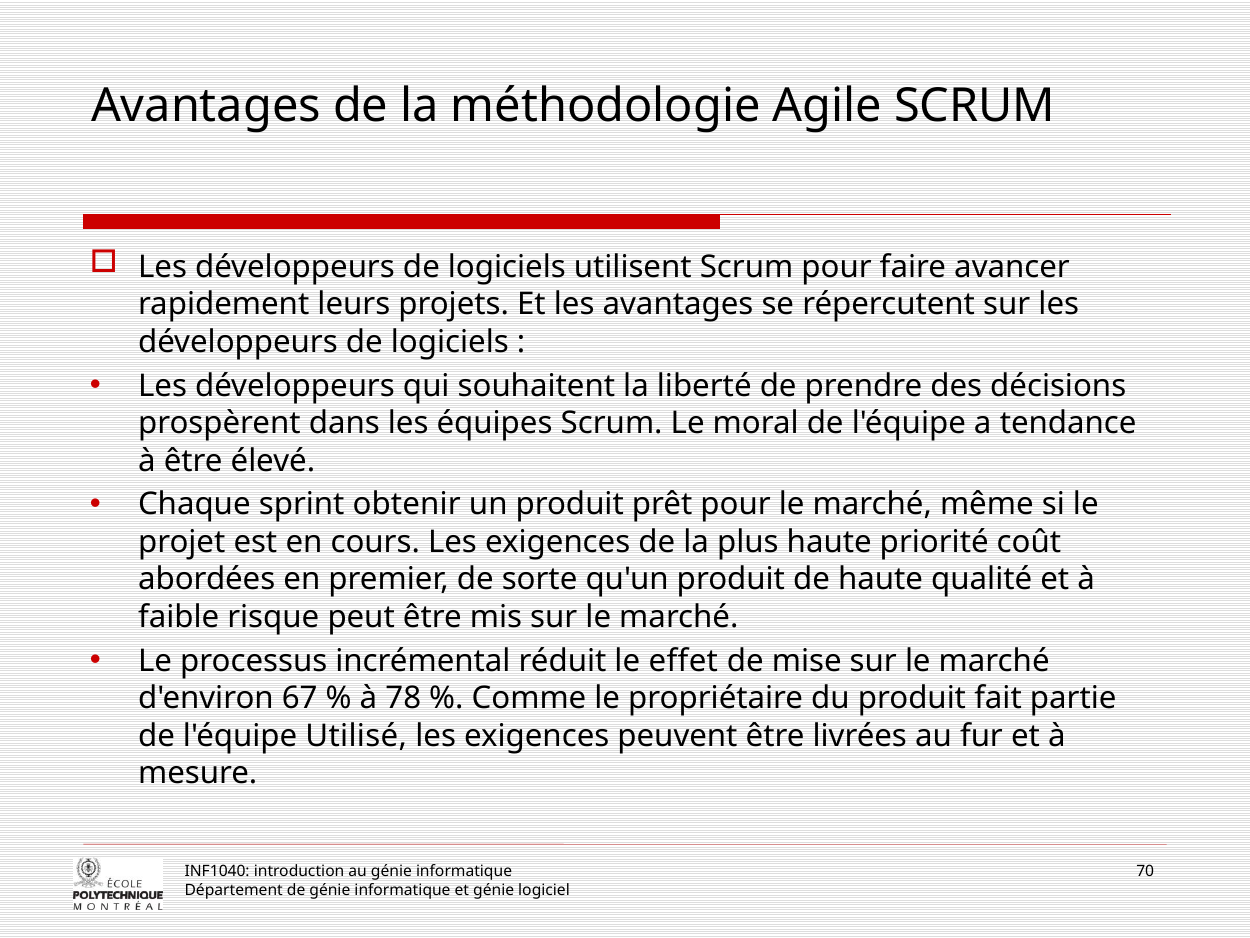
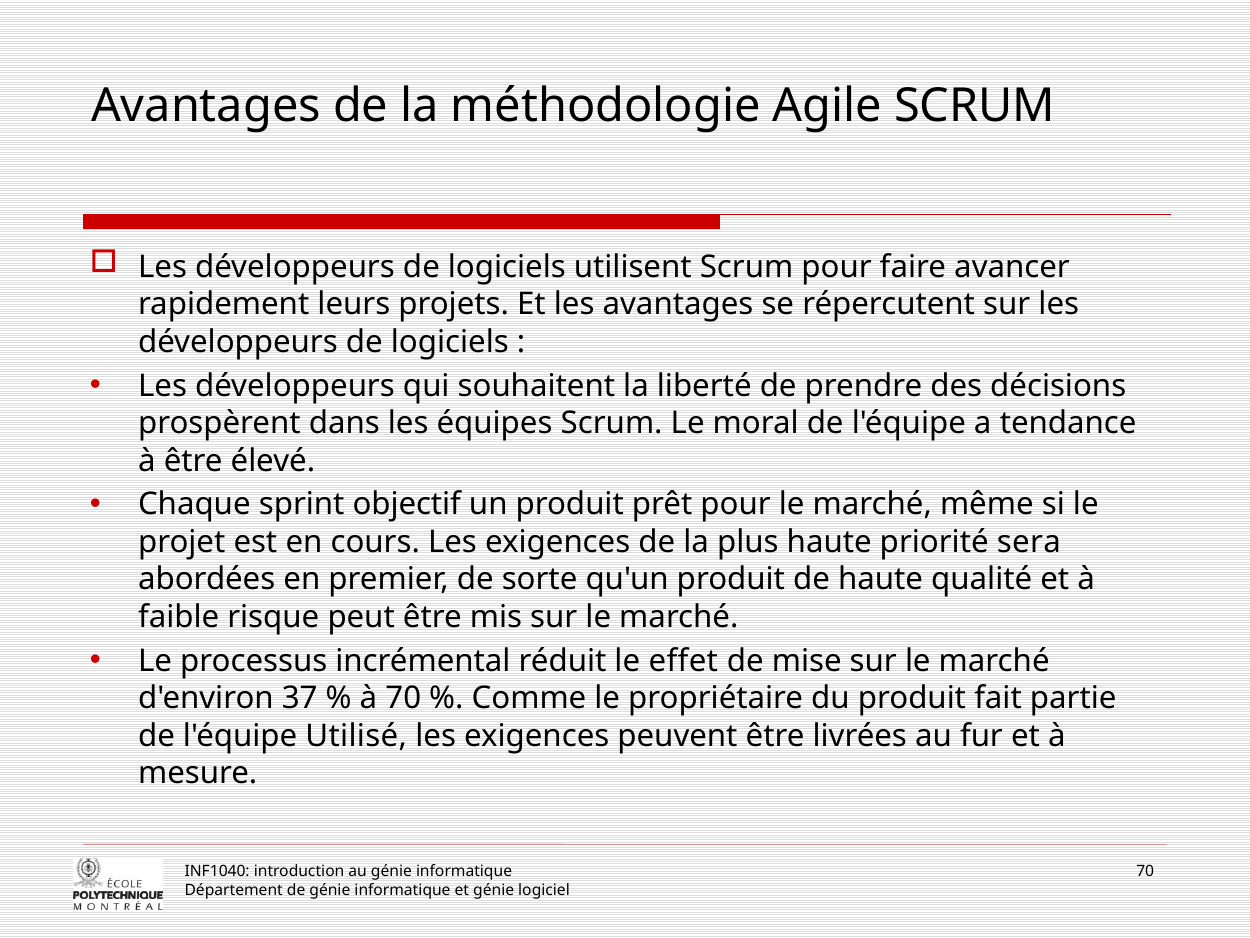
obtenir: obtenir -> objectif
coût: coût -> sera
67: 67 -> 37
à 78: 78 -> 70
